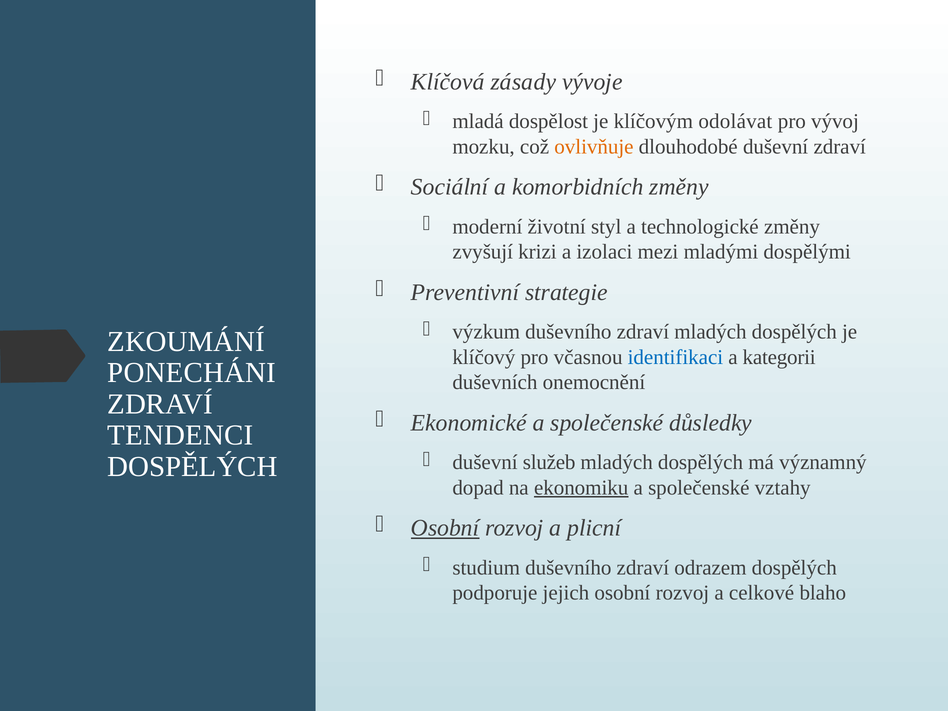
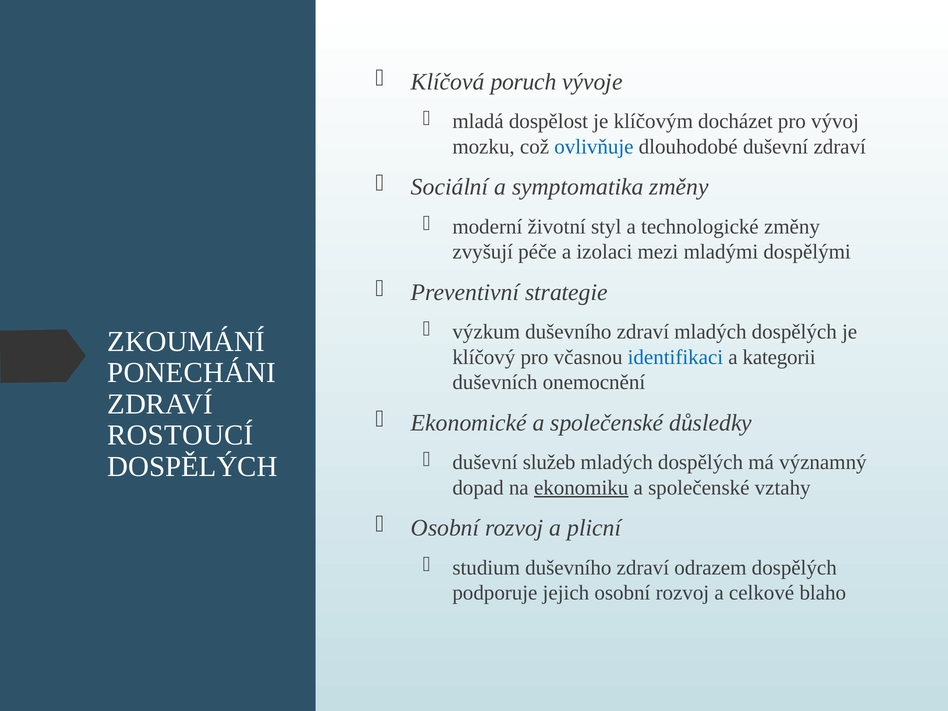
zásady: zásady -> poruch
odolávat: odolávat -> docházet
ovlivňuje colour: orange -> blue
komorbidních: komorbidních -> symptomatika
krizi: krizi -> péče
TENDENCI: TENDENCI -> ROSTOUCÍ
Osobní at (445, 528) underline: present -> none
